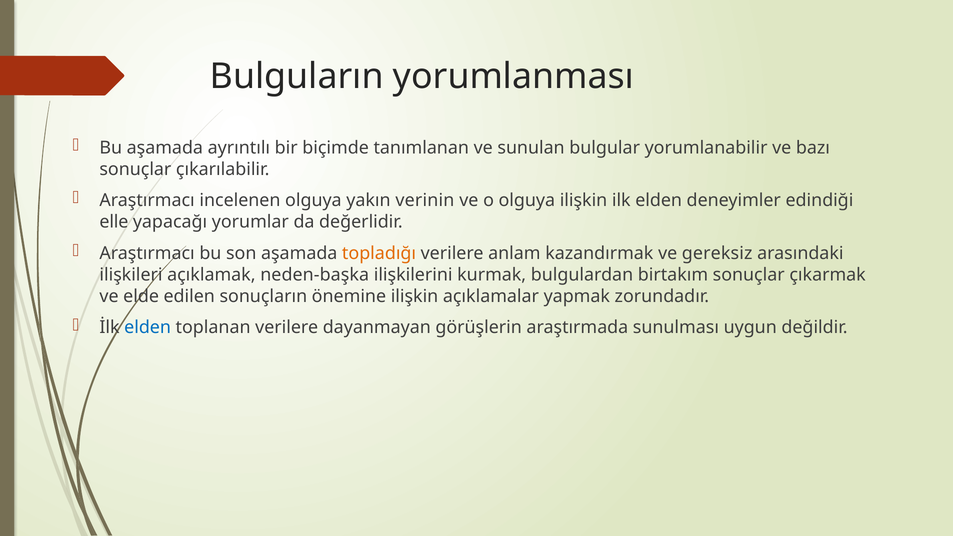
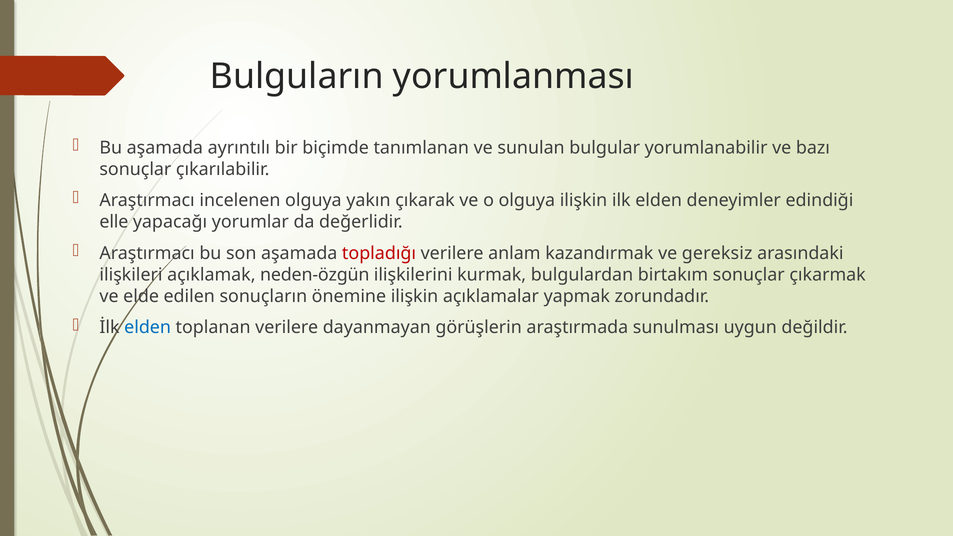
verinin: verinin -> çıkarak
topladığı colour: orange -> red
neden-başka: neden-başka -> neden-özgün
